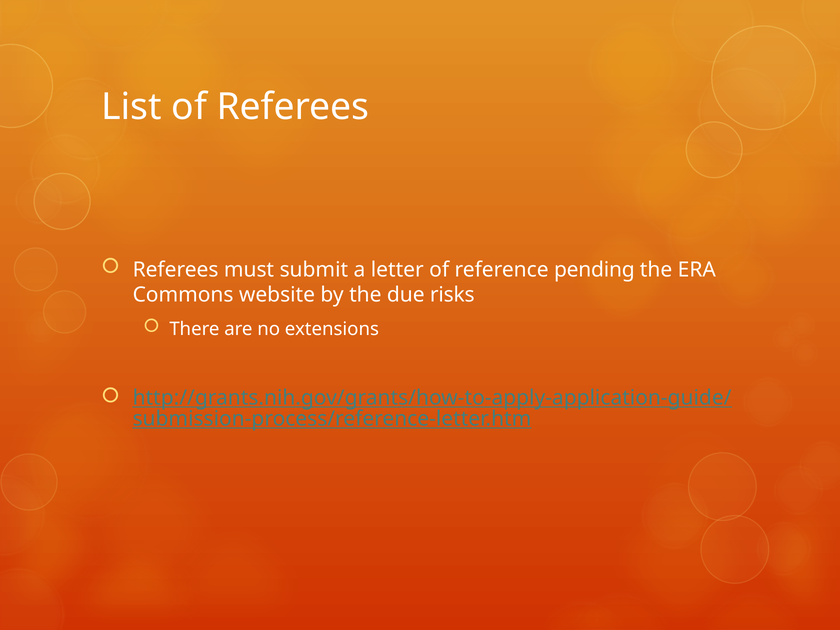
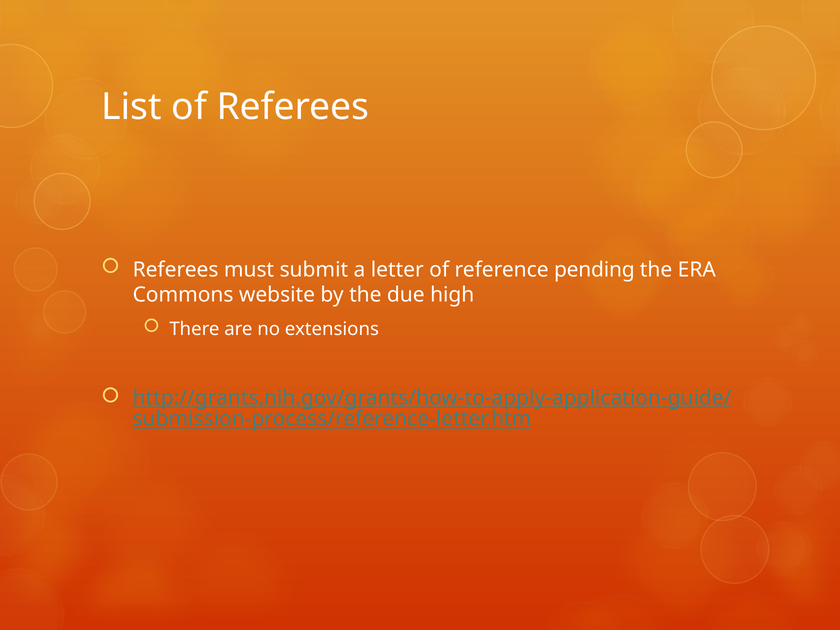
risks: risks -> high
